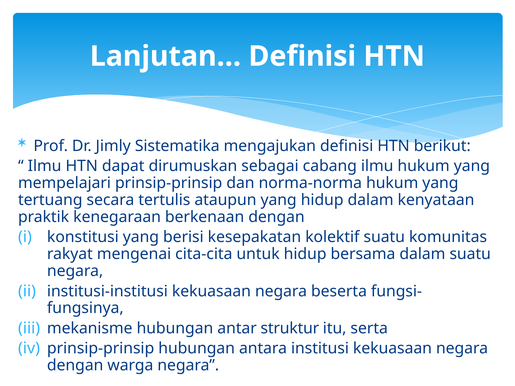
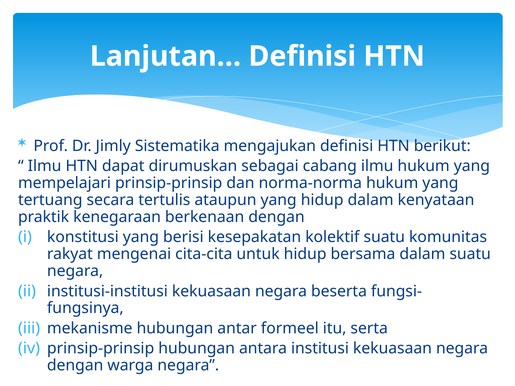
struktur: struktur -> formeel
